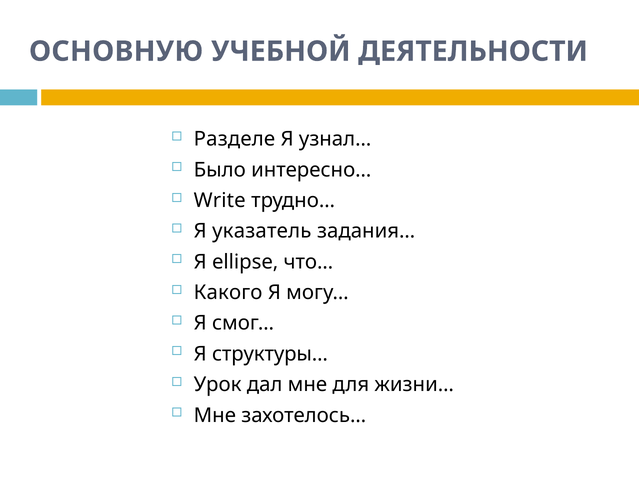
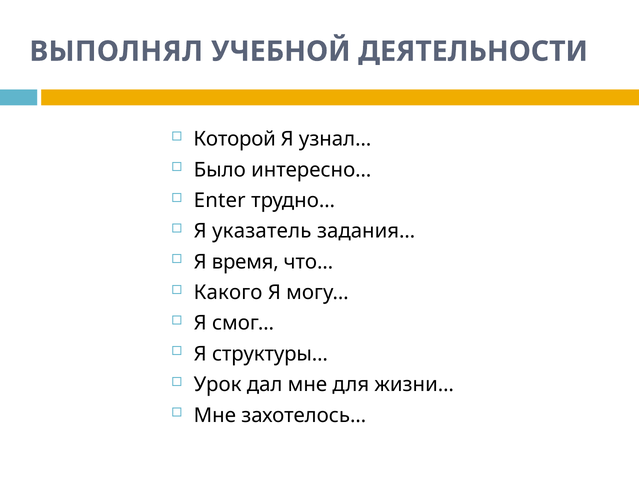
ОСНОВНУЮ: ОСНОВНУЮ -> ВЫПОЛНЯЛ
Разделе: Разделе -> Которой
Write: Write -> Enter
ellipse: ellipse -> время
